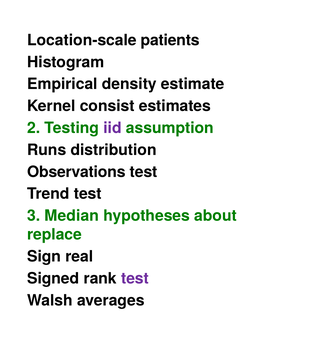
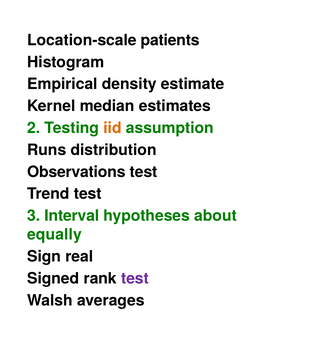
consist: consist -> median
iid colour: purple -> orange
Median: Median -> Interval
replace: replace -> equally
